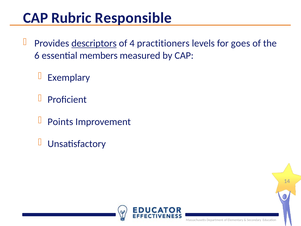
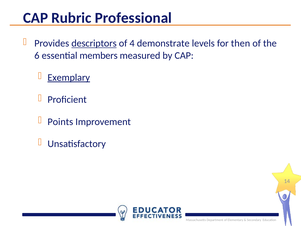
Responsible: Responsible -> Professional
practitioners: practitioners -> demonstrate
goes: goes -> then
Exemplary underline: none -> present
